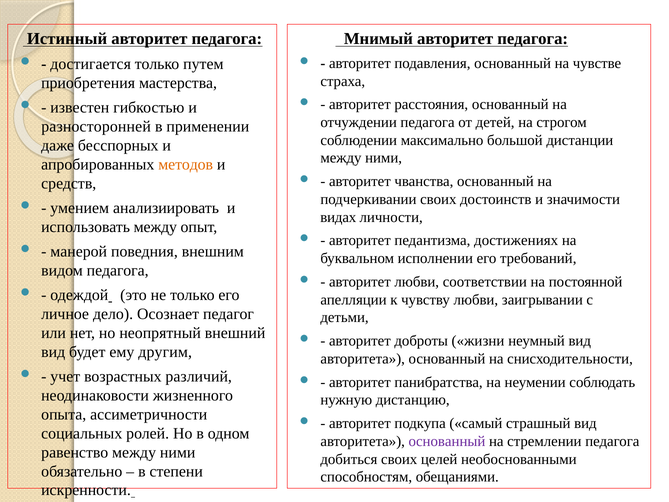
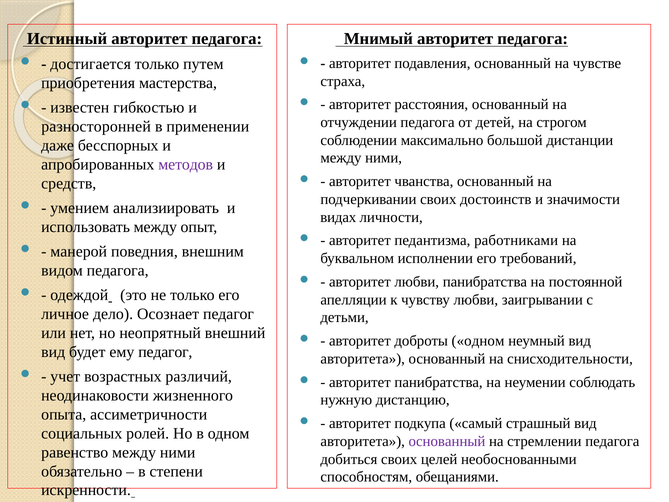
методов colour: orange -> purple
достижениях: достижениях -> работниками
любви соответствии: соответствии -> панибратства
доброты жизни: жизни -> одном
ему другим: другим -> педагог
